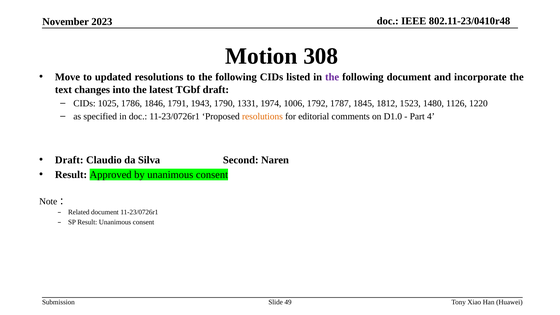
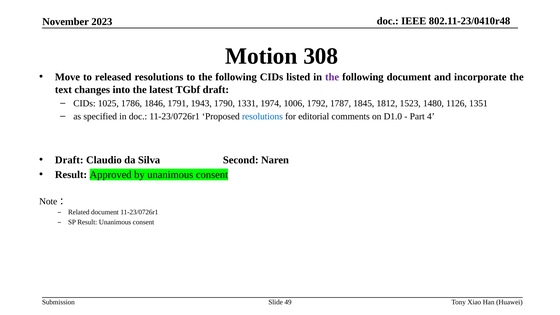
updated: updated -> released
1220: 1220 -> 1351
resolutions at (262, 116) colour: orange -> blue
